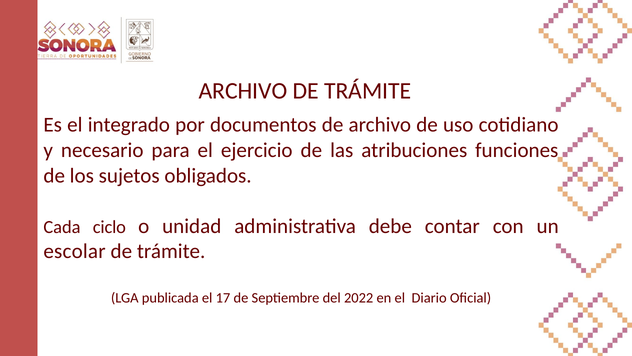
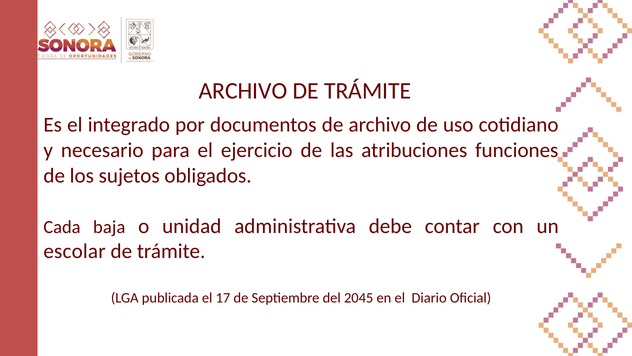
ciclo: ciclo -> baja
2022: 2022 -> 2045
